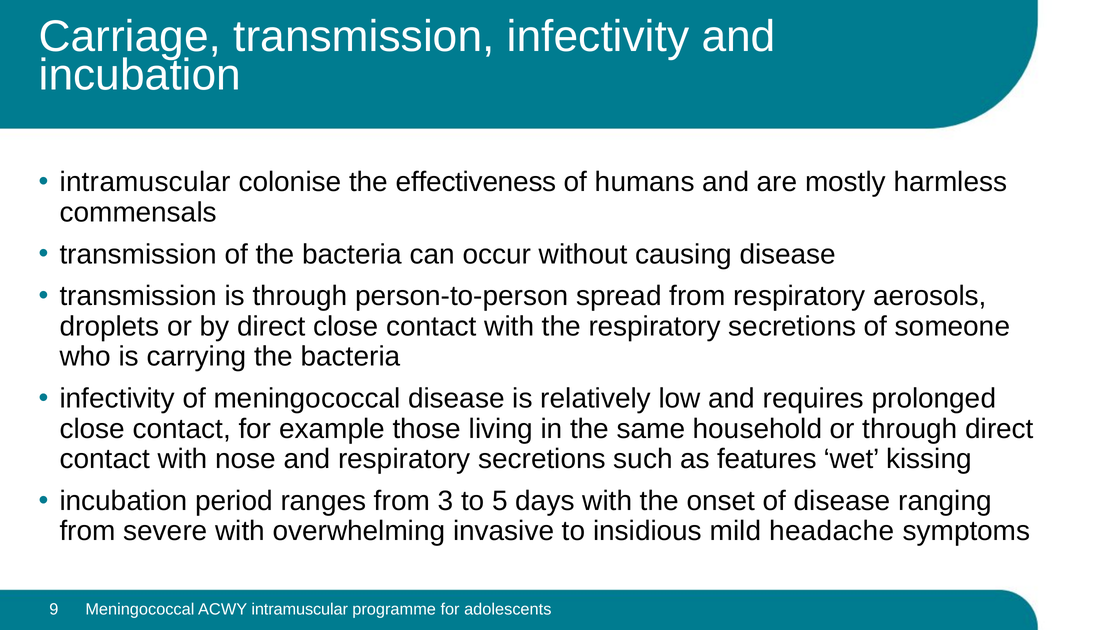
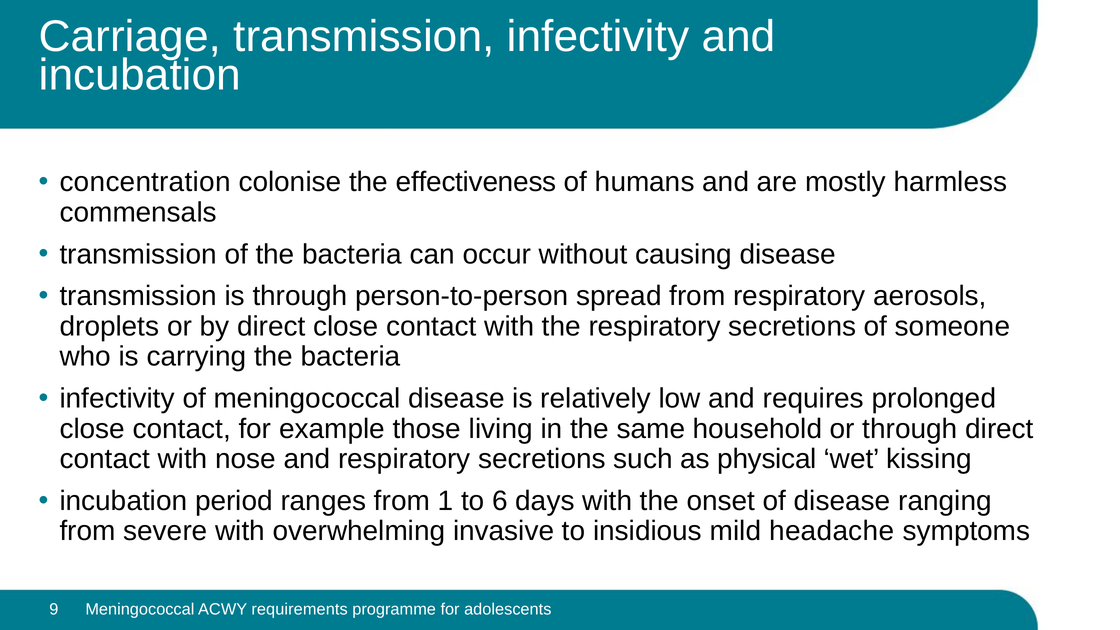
intramuscular at (145, 182): intramuscular -> concentration
features: features -> physical
3: 3 -> 1
5: 5 -> 6
ACWY intramuscular: intramuscular -> requirements
